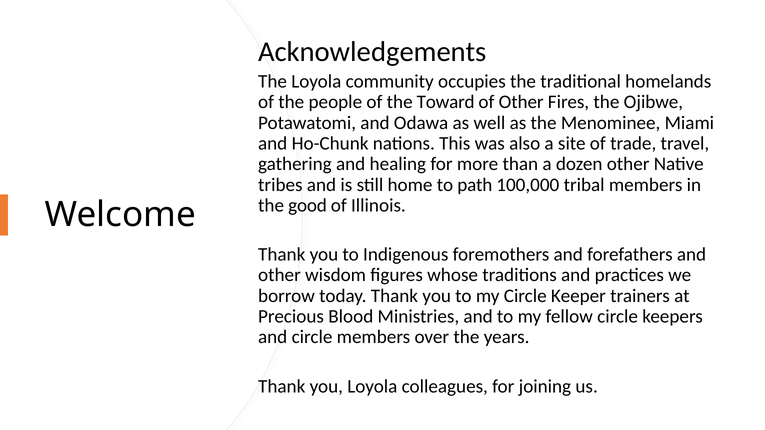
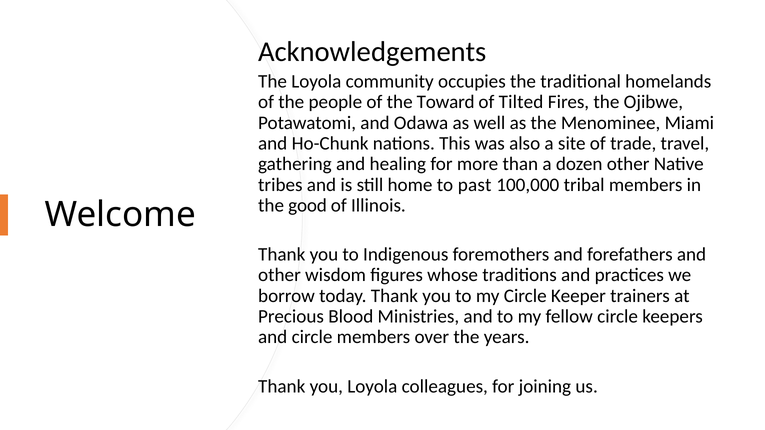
of Other: Other -> Tilted
path: path -> past
